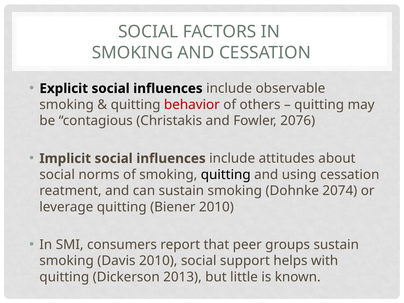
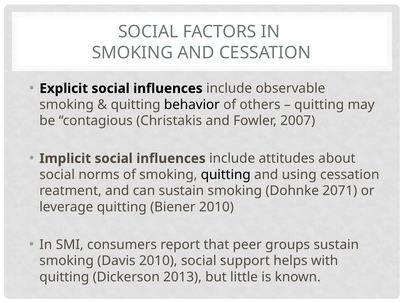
behavior colour: red -> black
2076: 2076 -> 2007
2074: 2074 -> 2071
